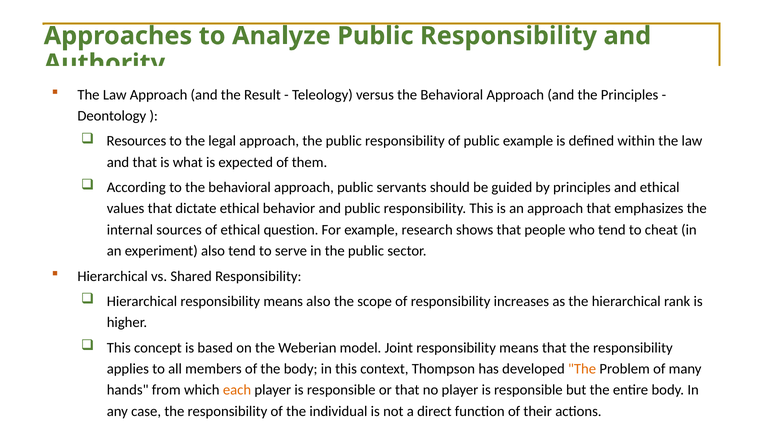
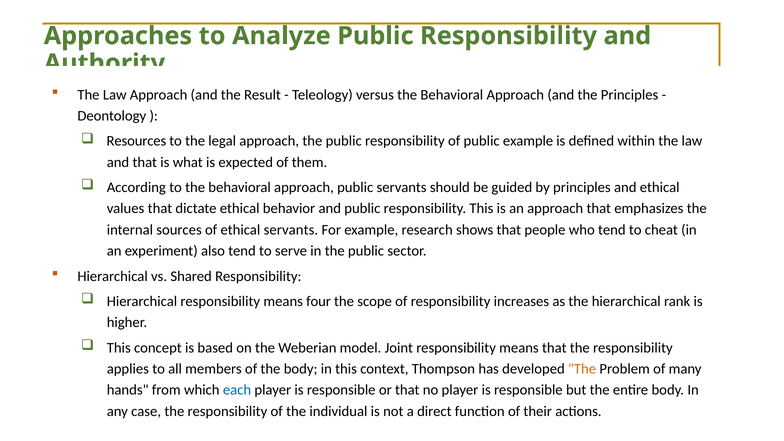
ethical question: question -> servants
means also: also -> four
each colour: orange -> blue
